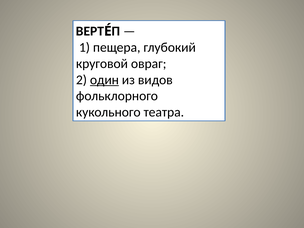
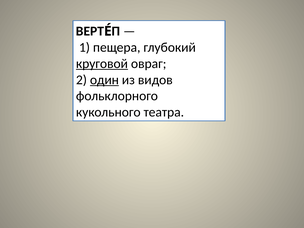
круговой underline: none -> present
